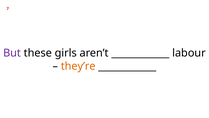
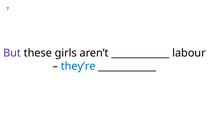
they’re colour: orange -> blue
